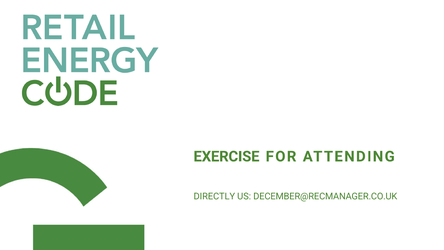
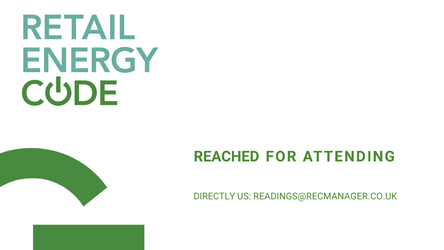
EXERCISE: EXERCISE -> REACHED
DECEMBER@RECMANAGER.CO.UK: DECEMBER@RECMANAGER.CO.UK -> READINGS@RECMANAGER.CO.UK
